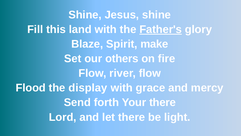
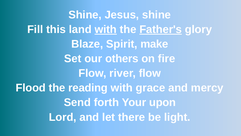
with at (106, 29) underline: none -> present
display: display -> reading
Your there: there -> upon
